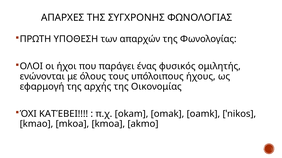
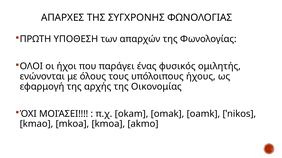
ΚΑΤΈΒΕΙ: ΚΑΤΈΒΕΙ -> ΜΟΙΆΣΕΙ
